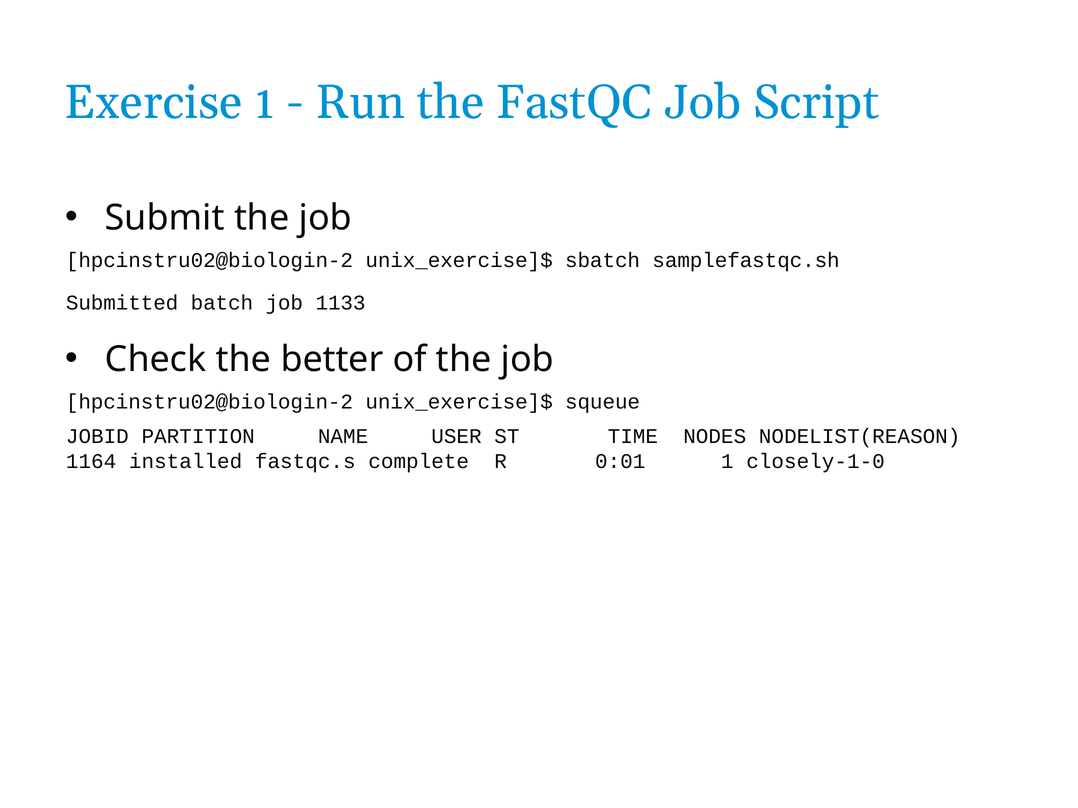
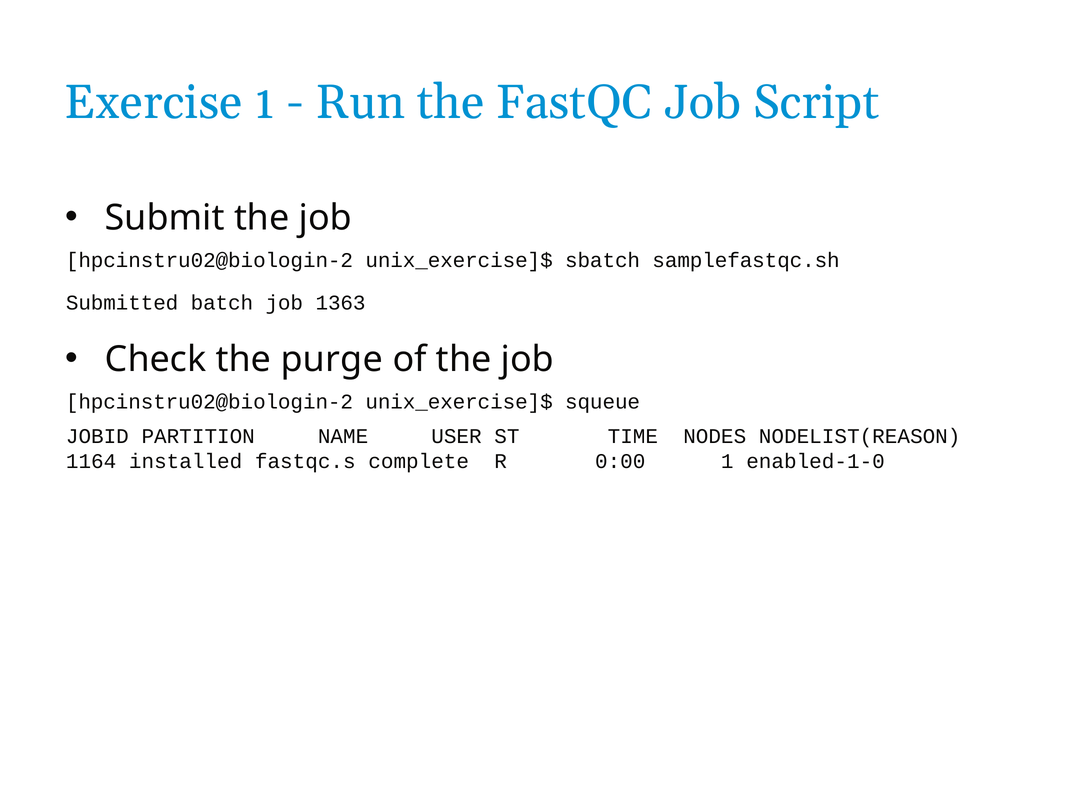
1133: 1133 -> 1363
better: better -> purge
0:01: 0:01 -> 0:00
closely-1-0: closely-1-0 -> enabled-1-0
